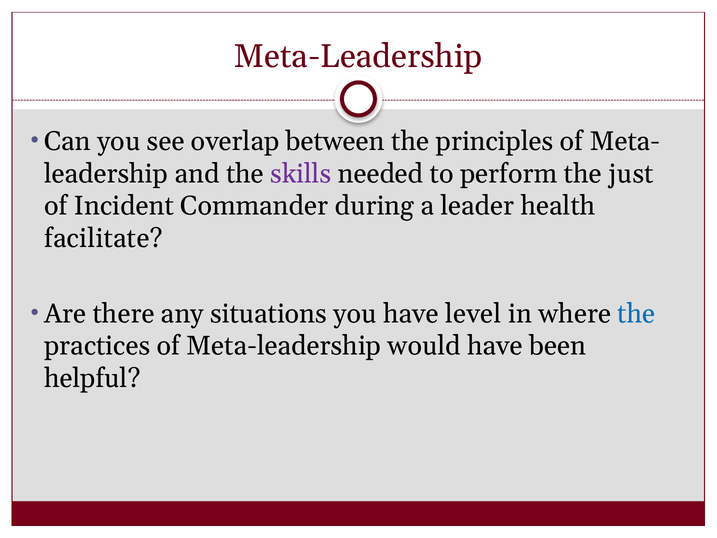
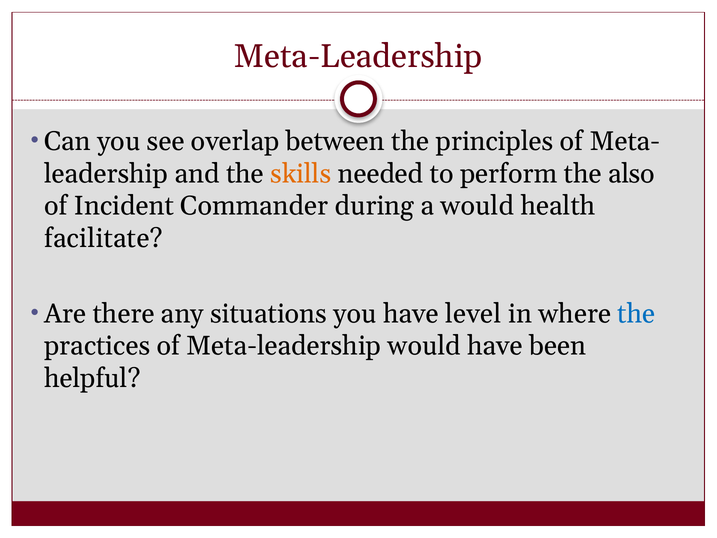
skills colour: purple -> orange
just: just -> also
a leader: leader -> would
